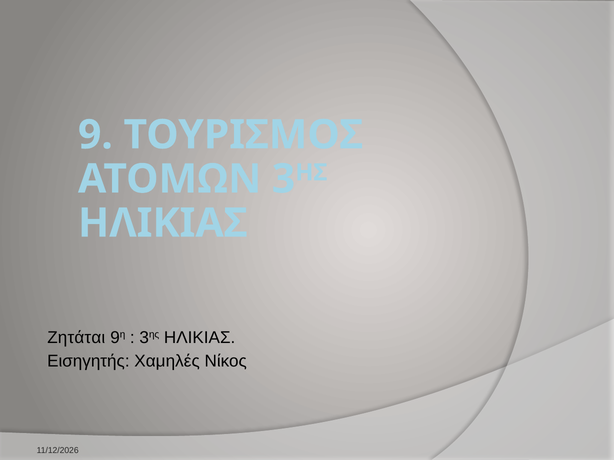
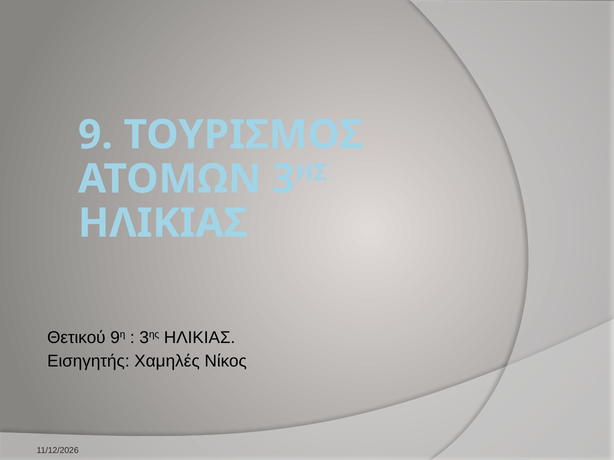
Ζητάται: Ζητάται -> Θετικού
